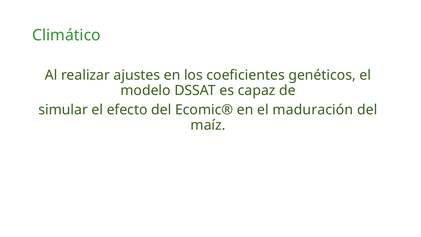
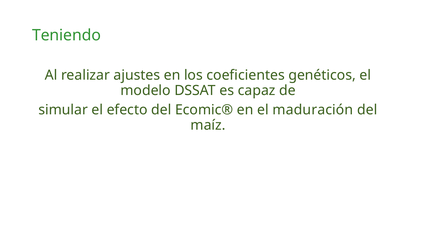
Climático: Climático -> Teniendo
